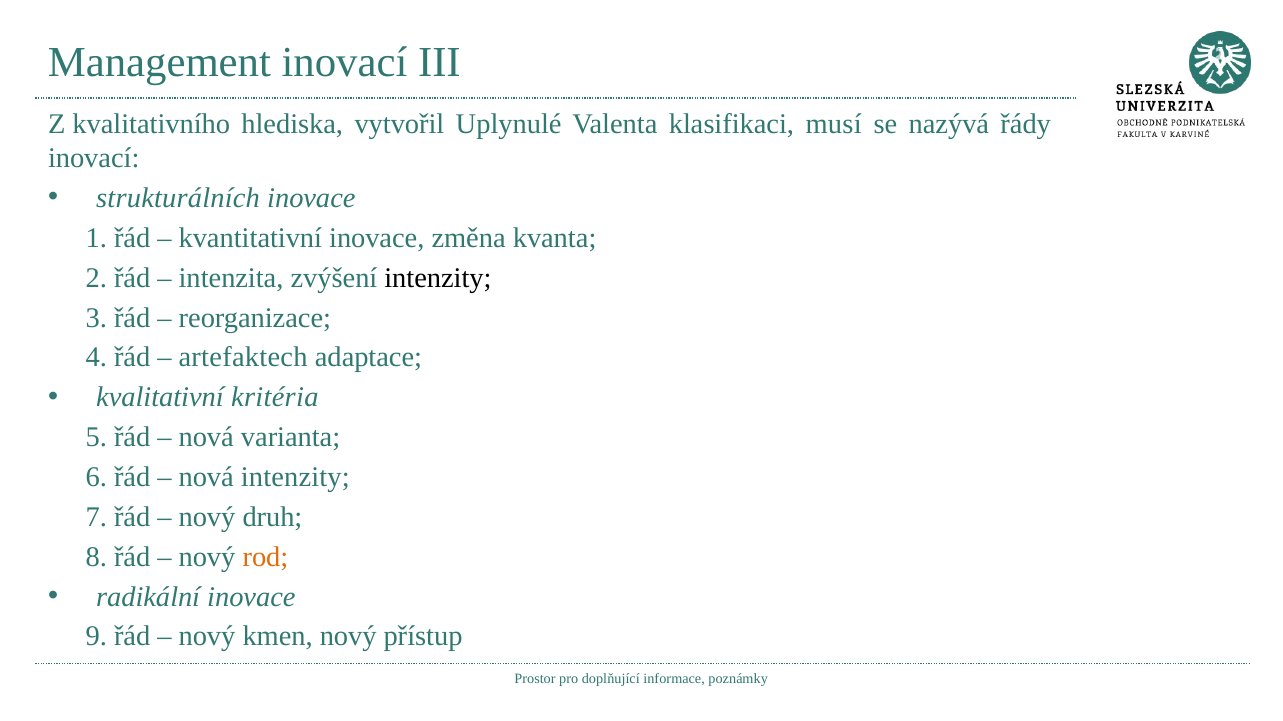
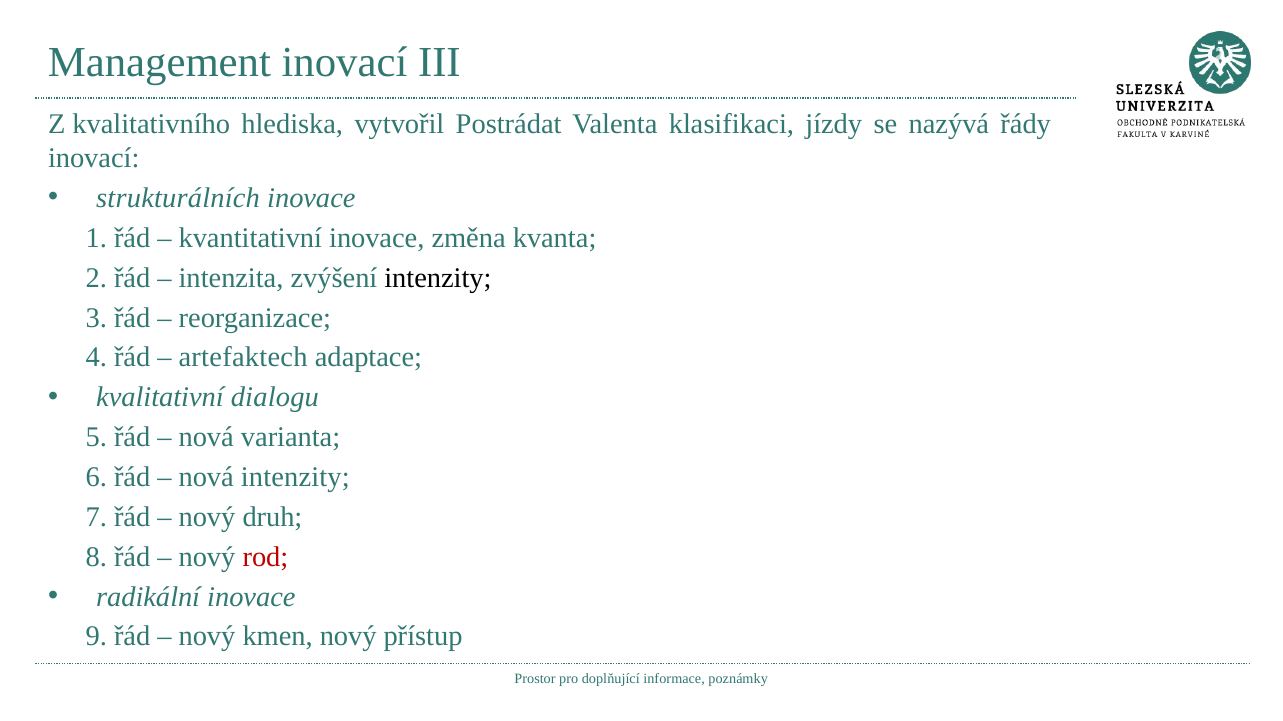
Uplynulé: Uplynulé -> Postrádat
musí: musí -> jízdy
kritéria: kritéria -> dialogu
rod colour: orange -> red
